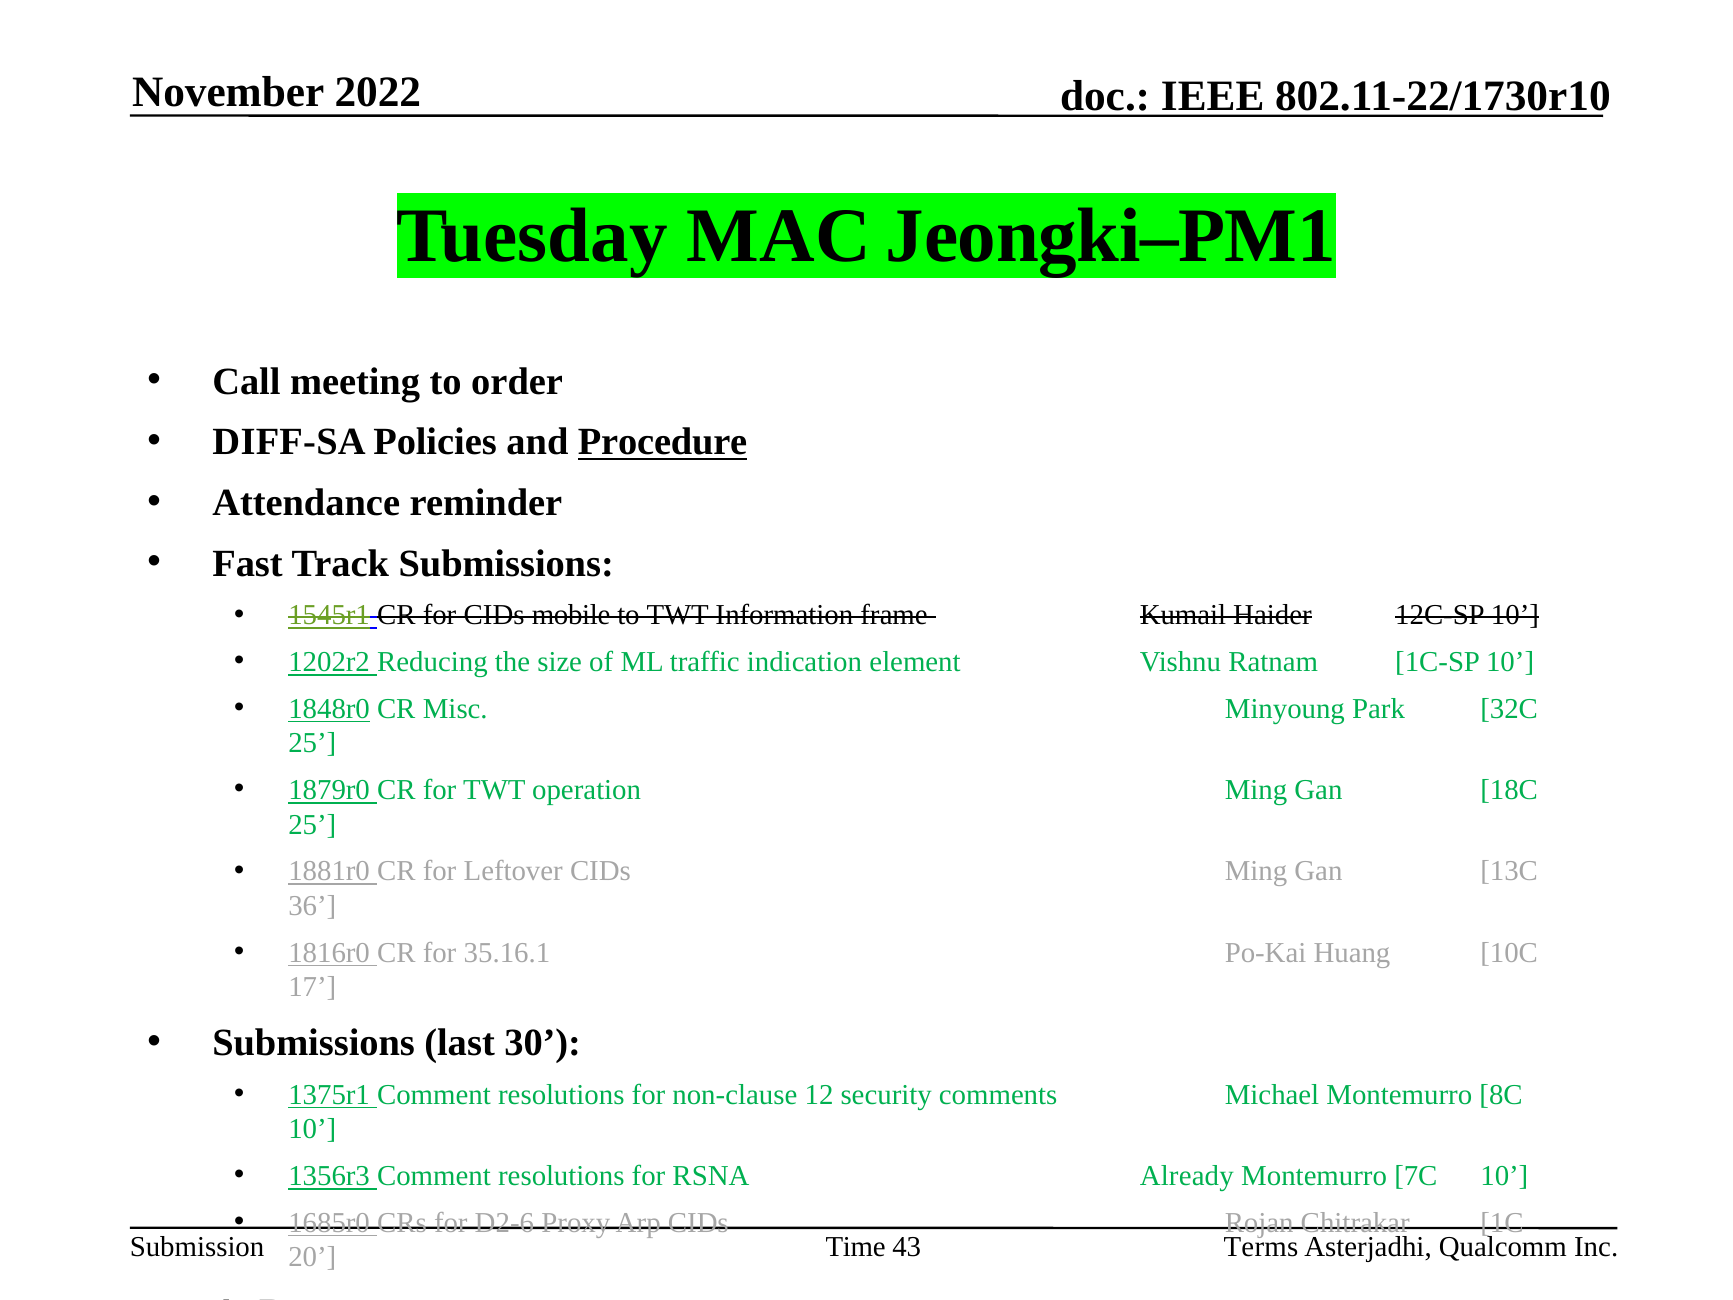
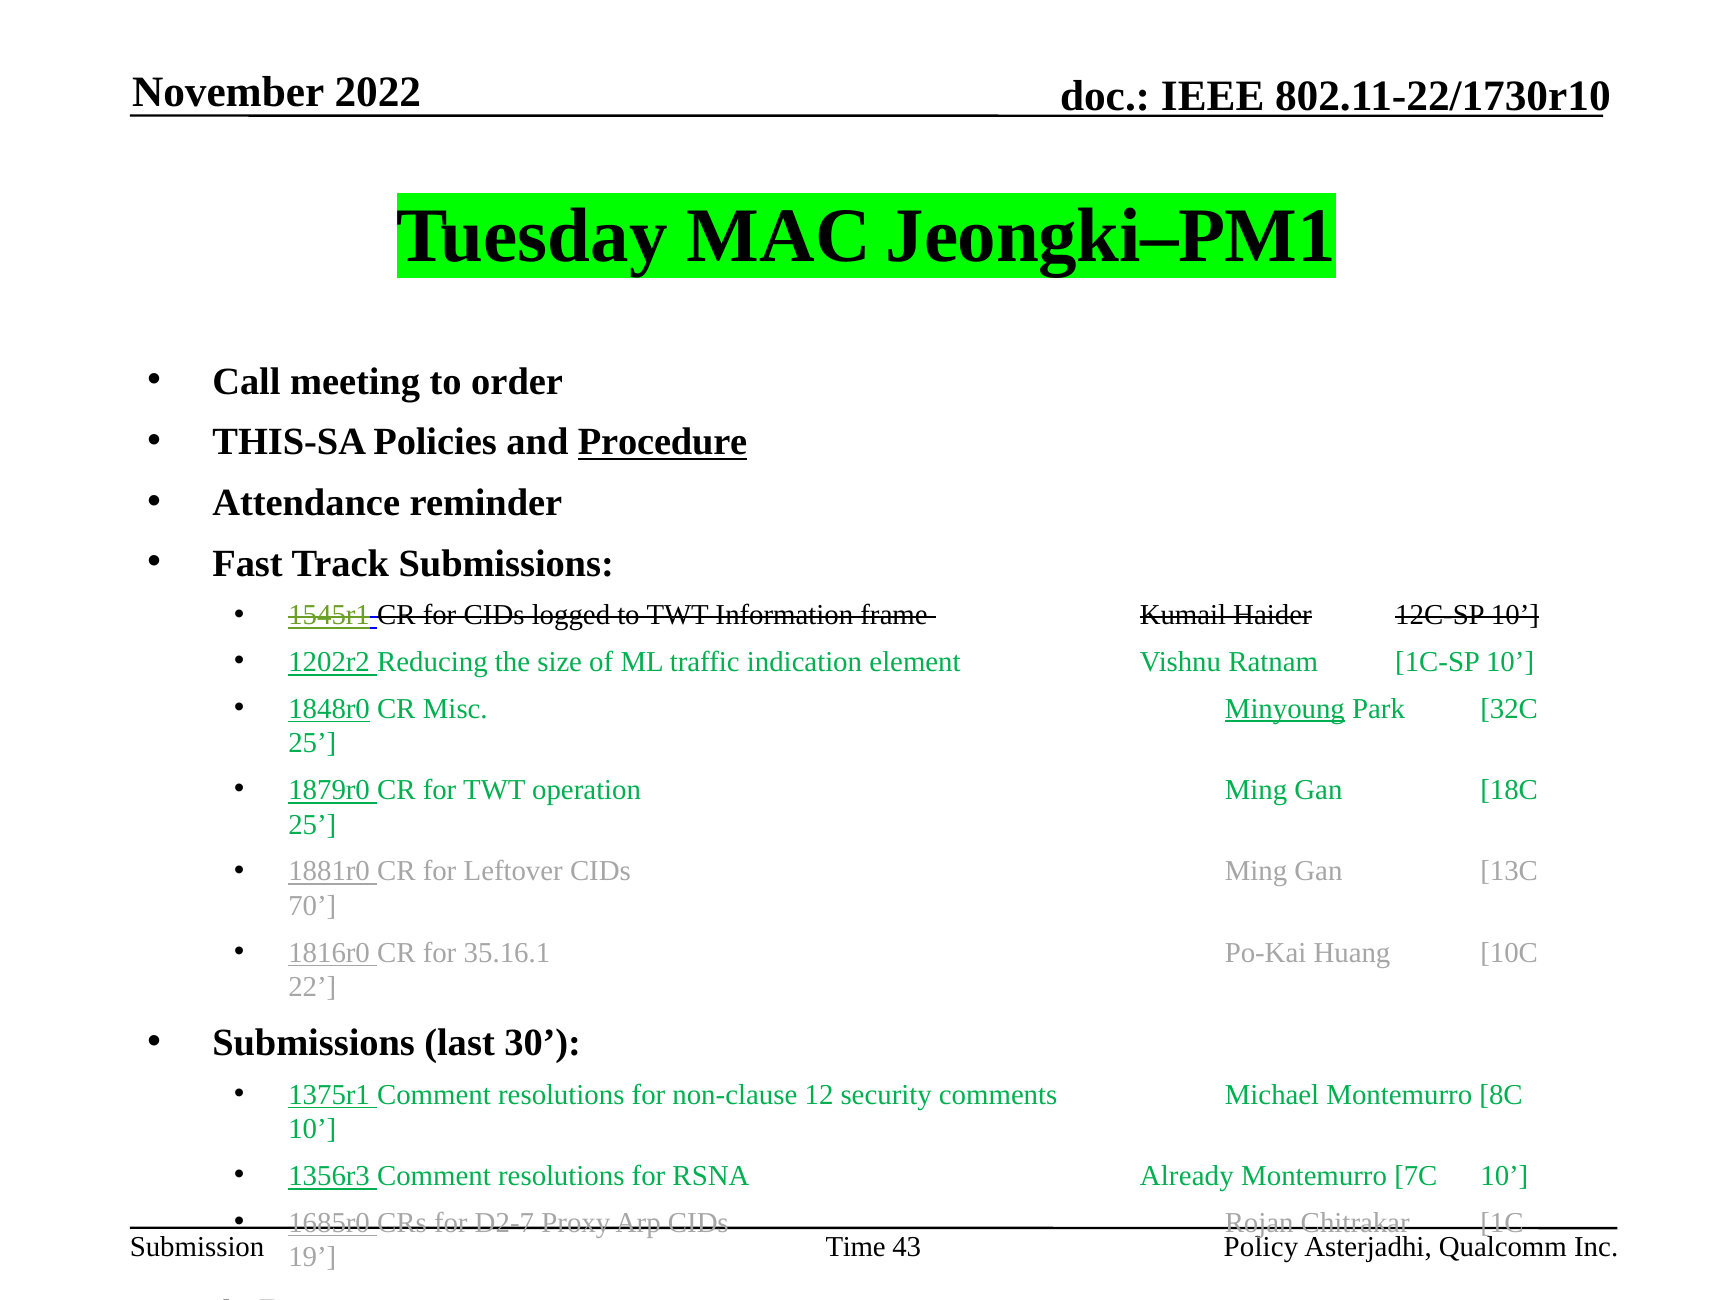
DIFF-SA: DIFF-SA -> THIS-SA
mobile: mobile -> logged
Minyoung underline: none -> present
36: 36 -> 70
17: 17 -> 22
D2-6: D2-6 -> D2-7
Terms: Terms -> Policy
20: 20 -> 19
